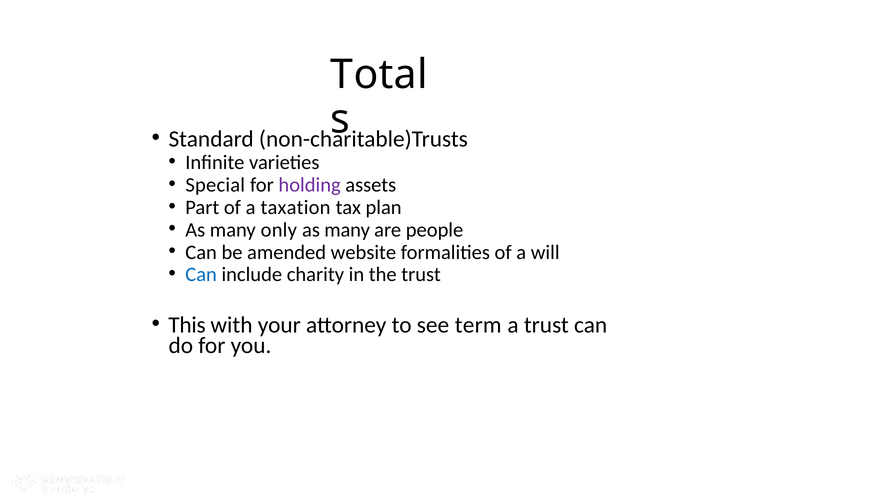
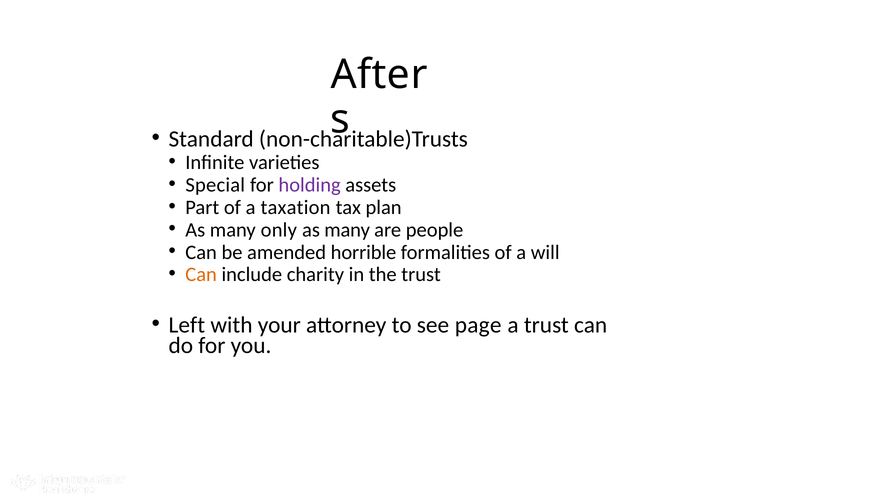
Total: Total -> After
website: website -> horrible
Can at (201, 275) colour: blue -> orange
This: This -> Left
term: term -> page
